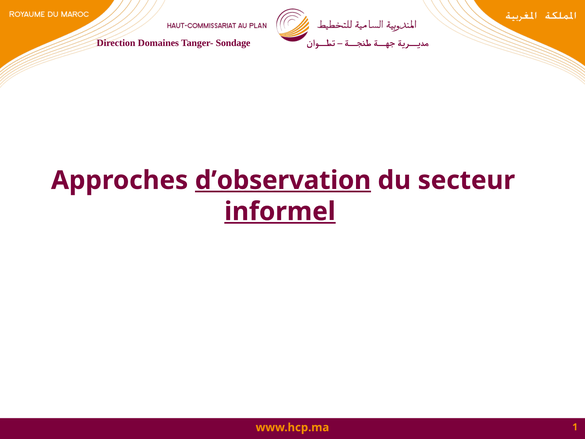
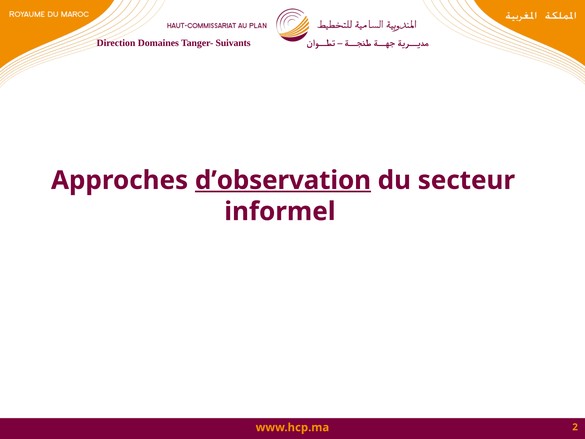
Sondage: Sondage -> Suivants
informel underline: present -> none
1: 1 -> 2
